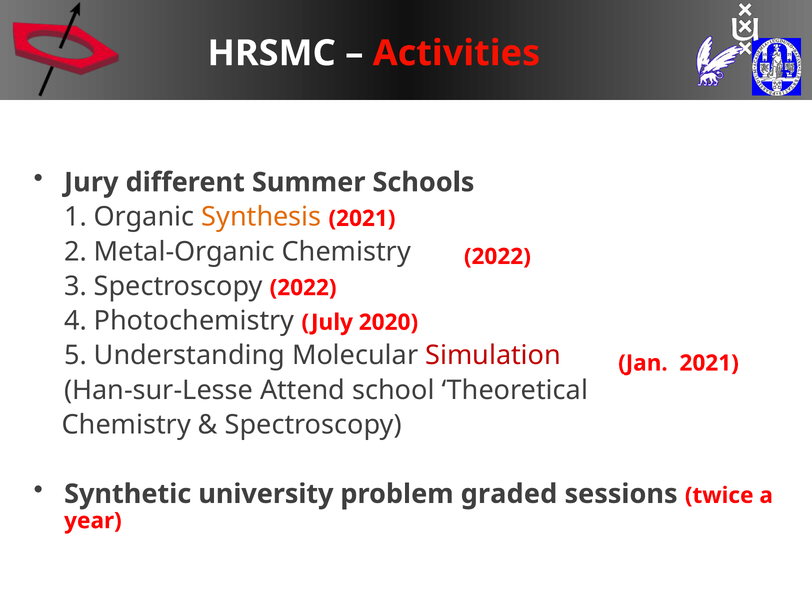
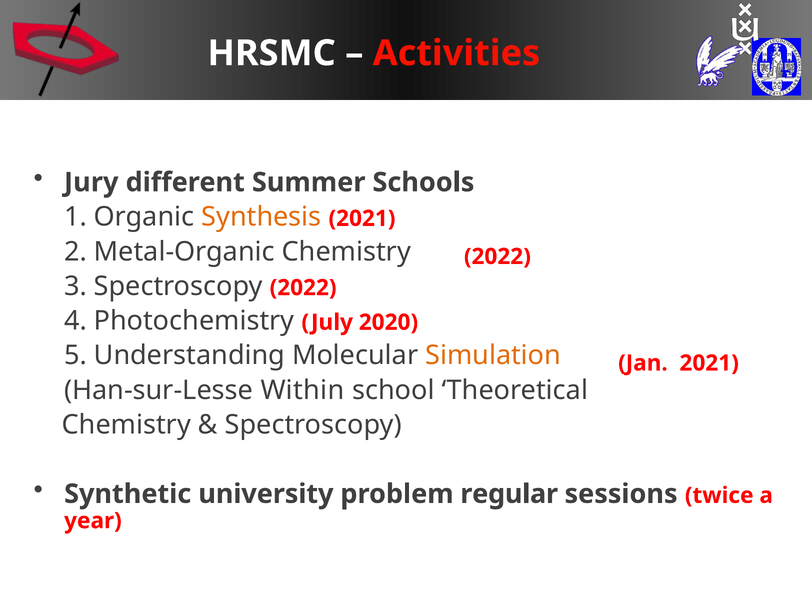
Simulation colour: red -> orange
Attend: Attend -> Within
graded: graded -> regular
